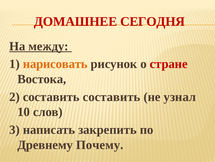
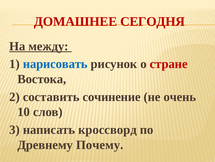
нарисовать colour: orange -> blue
составить составить: составить -> сочинение
узнал: узнал -> очень
закрепить: закрепить -> кроссворд
